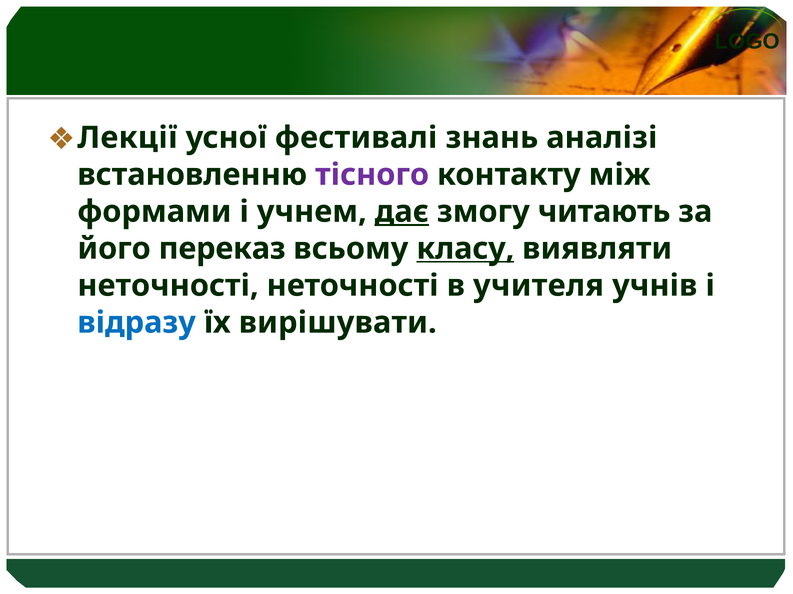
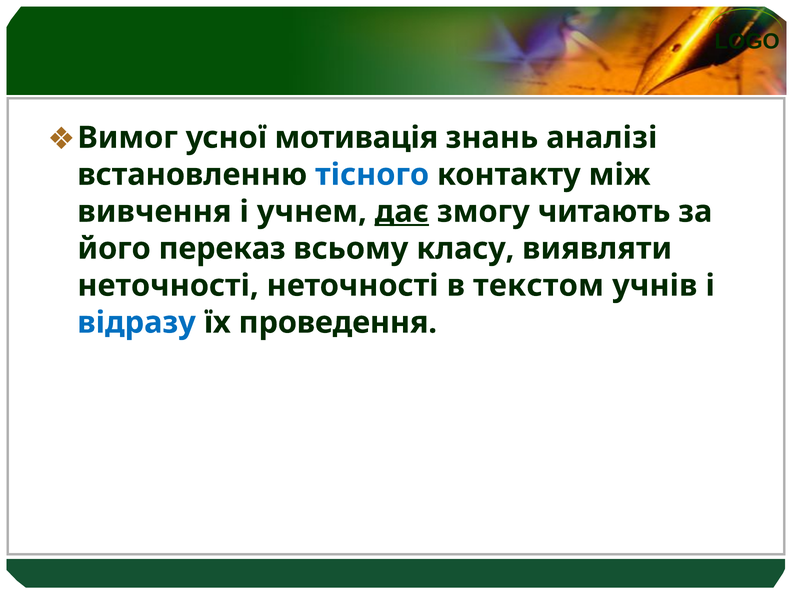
Лекції: Лекції -> Вимог
фестивалі: фестивалі -> мотивація
тісного colour: purple -> blue
формами: формами -> вивчення
класу underline: present -> none
учителя: учителя -> текстом
вирішувати: вирішувати -> проведення
